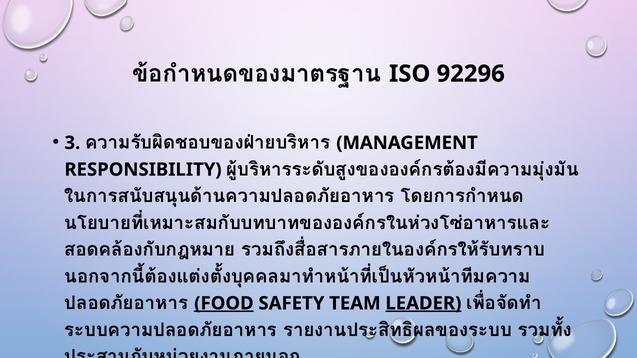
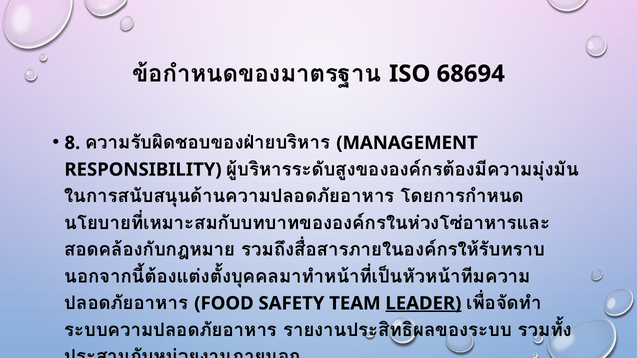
92296: 92296 -> 68694
3: 3 -> 8
FOOD underline: present -> none
